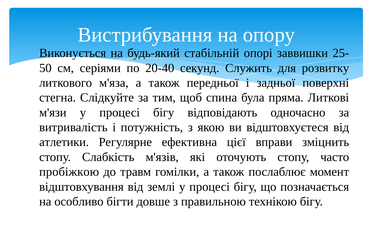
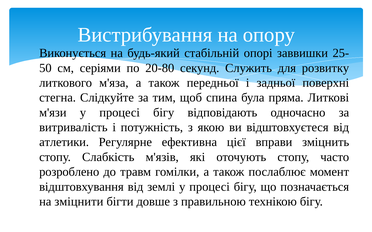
20-40: 20-40 -> 20-80
пробіжкою: пробіжкою -> розроблено
особливо: особливо -> зміцнити
